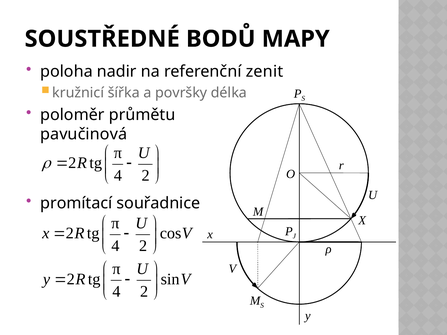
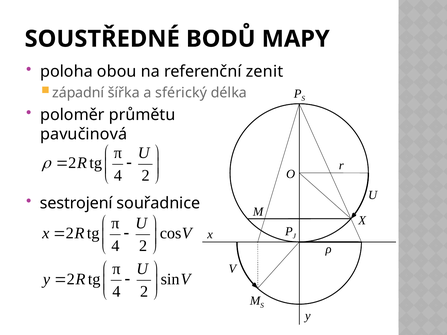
nadir: nadir -> obou
kružnicí: kružnicí -> západní
površky: površky -> sférický
promítací: promítací -> sestrojení
